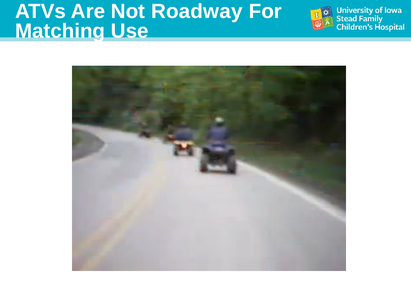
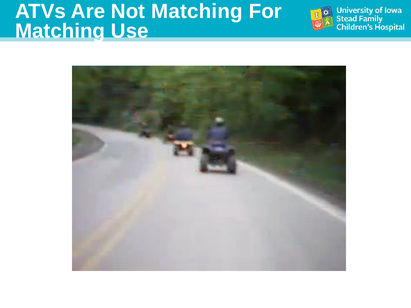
Not Roadway: Roadway -> Matching
